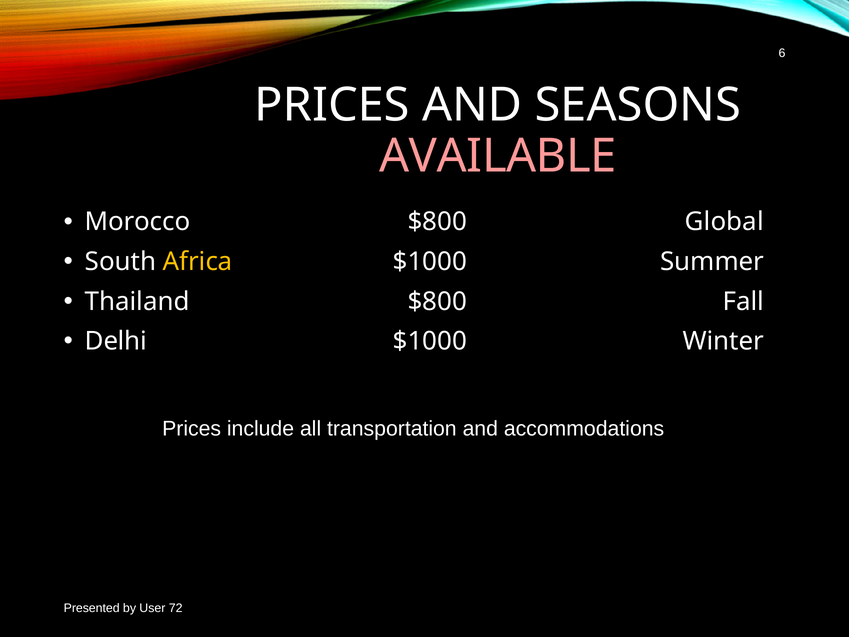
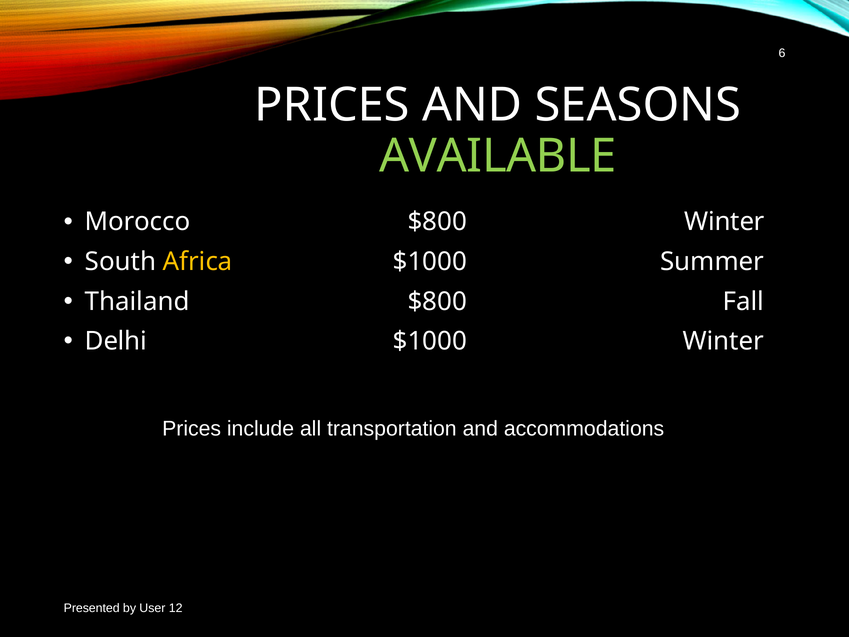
AVAILABLE colour: pink -> light green
$800 Global: Global -> Winter
72: 72 -> 12
